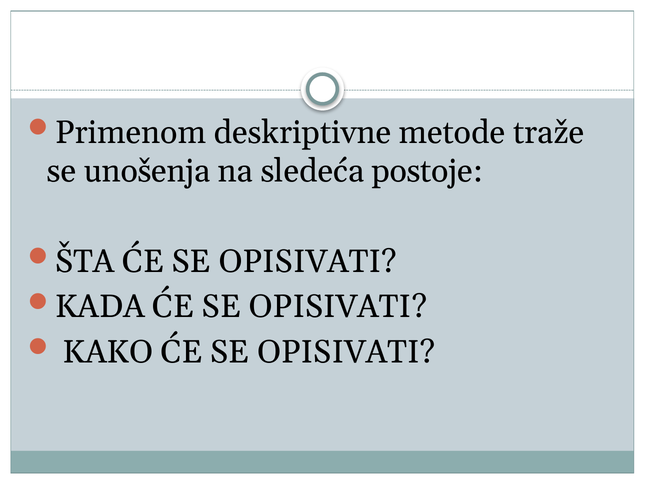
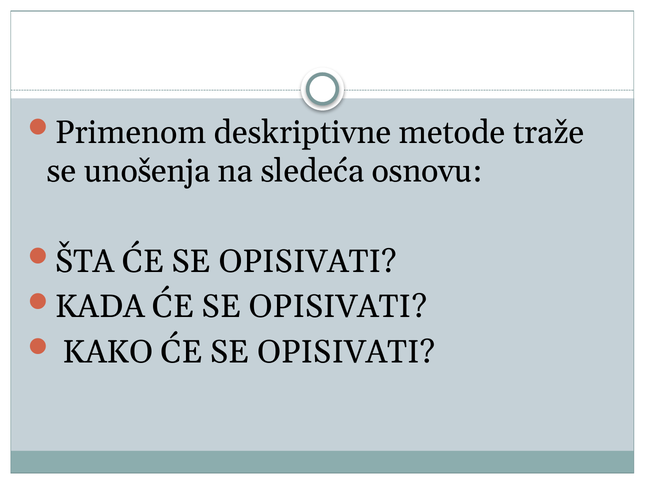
postoje: postoje -> osnovu
